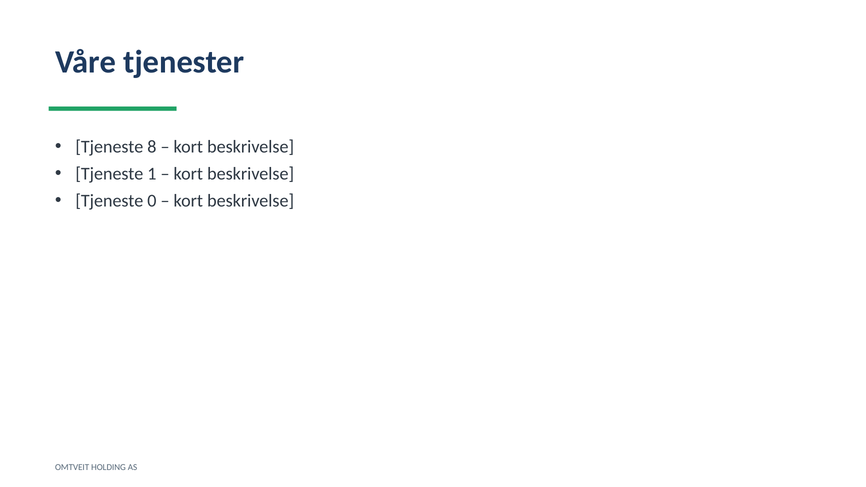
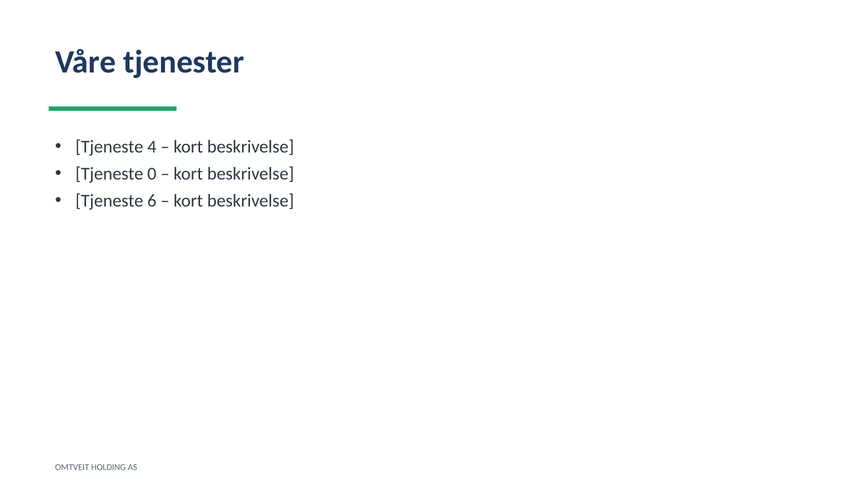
8: 8 -> 4
1: 1 -> 0
0: 0 -> 6
